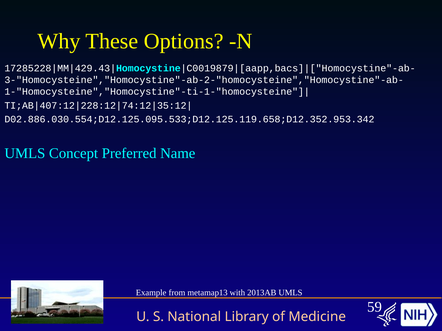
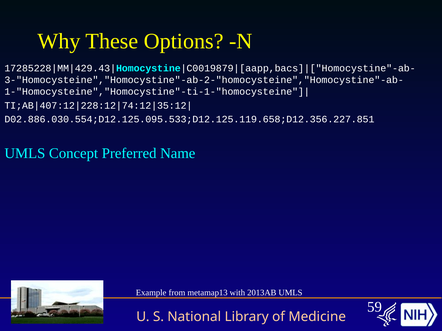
D02.886.030.554;D12.125.095.533;D12.125.119.658;D12.352.953.342: D02.886.030.554;D12.125.095.533;D12.125.119.658;D12.352.953.342 -> D02.886.030.554;D12.125.095.533;D12.125.119.658;D12.356.227.851
